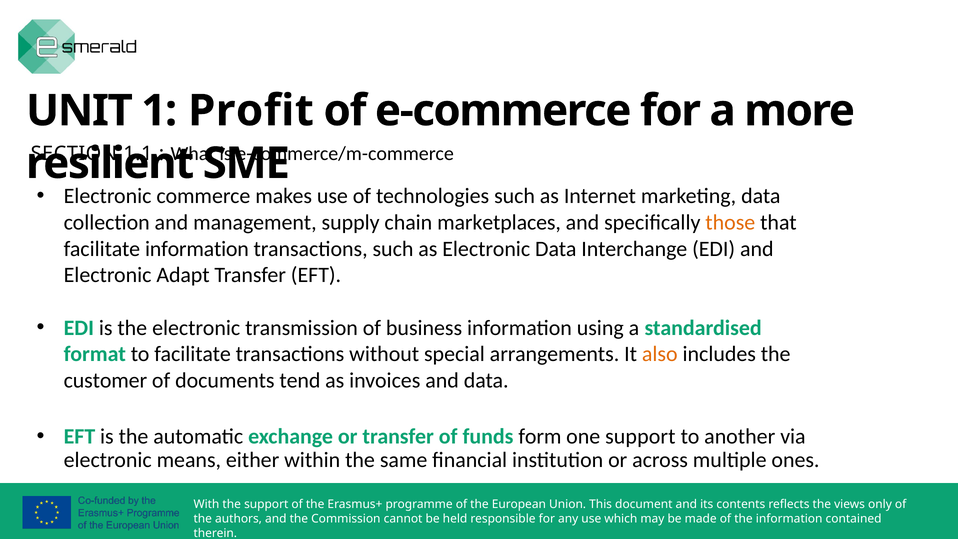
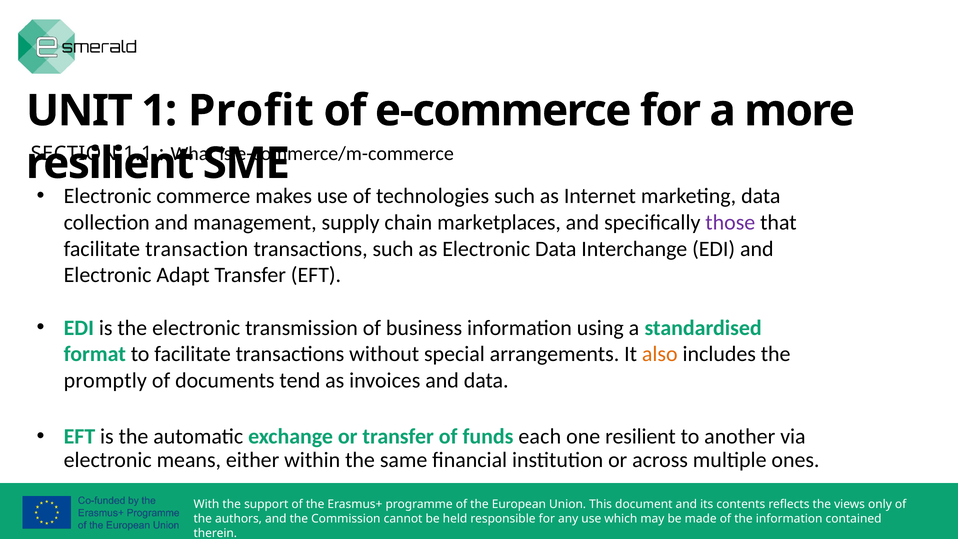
those colour: orange -> purple
facilitate information: information -> transaction
customer: customer -> promptly
form: form -> each
one support: support -> resilient
